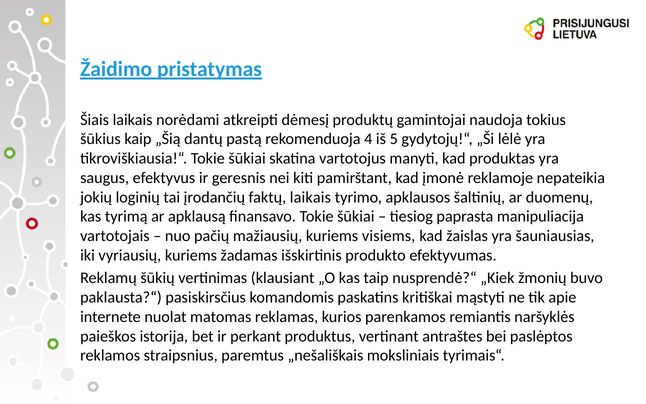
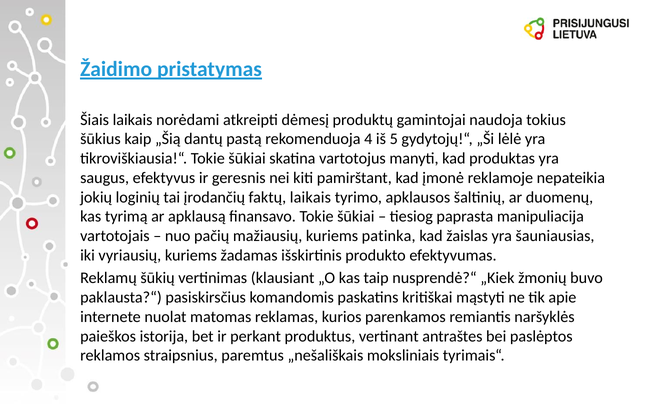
visiems: visiems -> patinka
